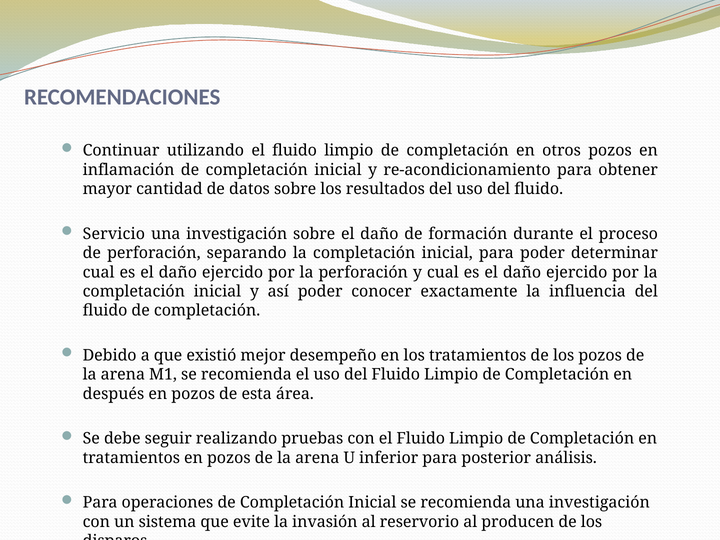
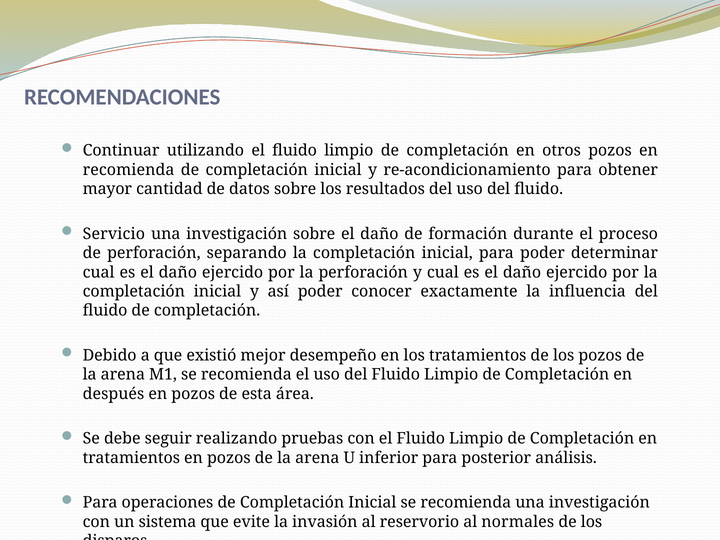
inflamación at (129, 170): inflamación -> recomienda
producen: producen -> normales
